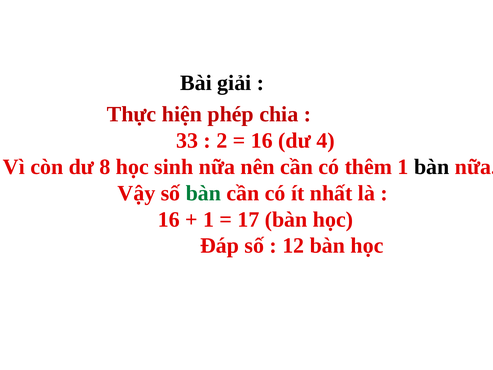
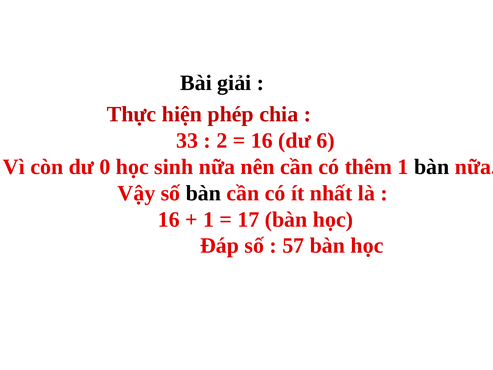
4: 4 -> 6
8: 8 -> 0
bàn at (203, 193) colour: green -> black
12: 12 -> 57
